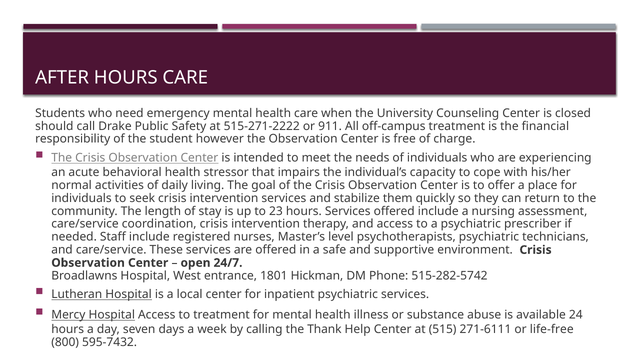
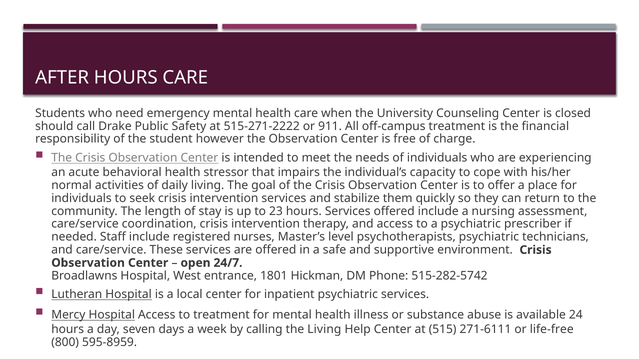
the Thank: Thank -> Living
595-7432: 595-7432 -> 595-8959
